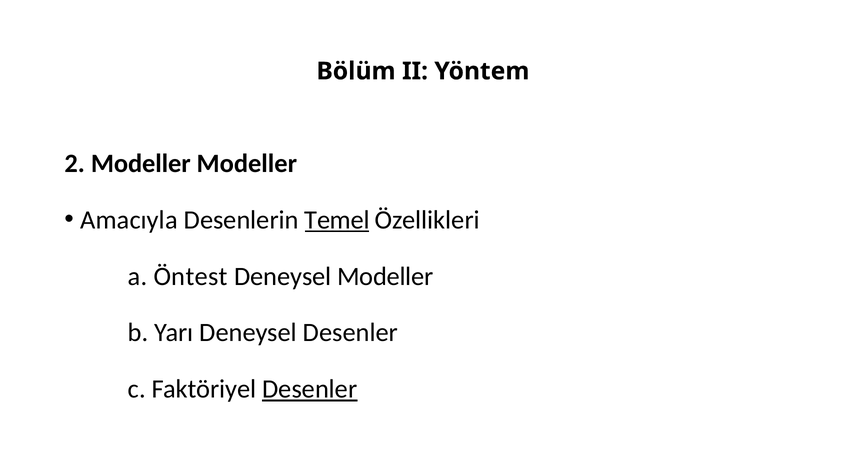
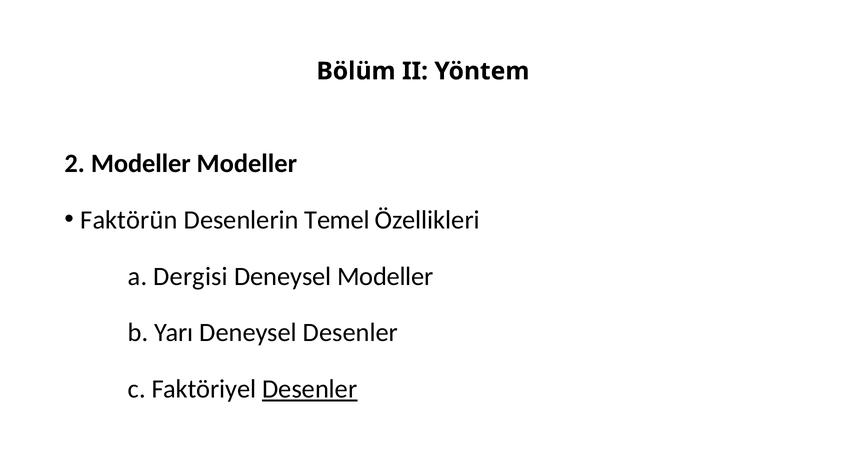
Amacıyla: Amacıyla -> Faktörün
Temel underline: present -> none
Öntest: Öntest -> Dergisi
